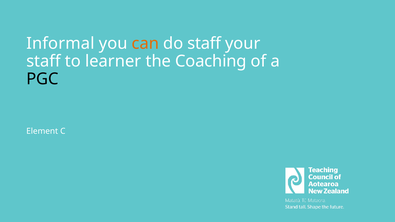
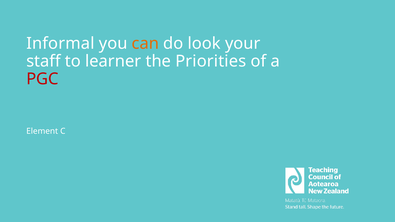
do staff: staff -> look
Coaching: Coaching -> Priorities
PGC colour: black -> red
